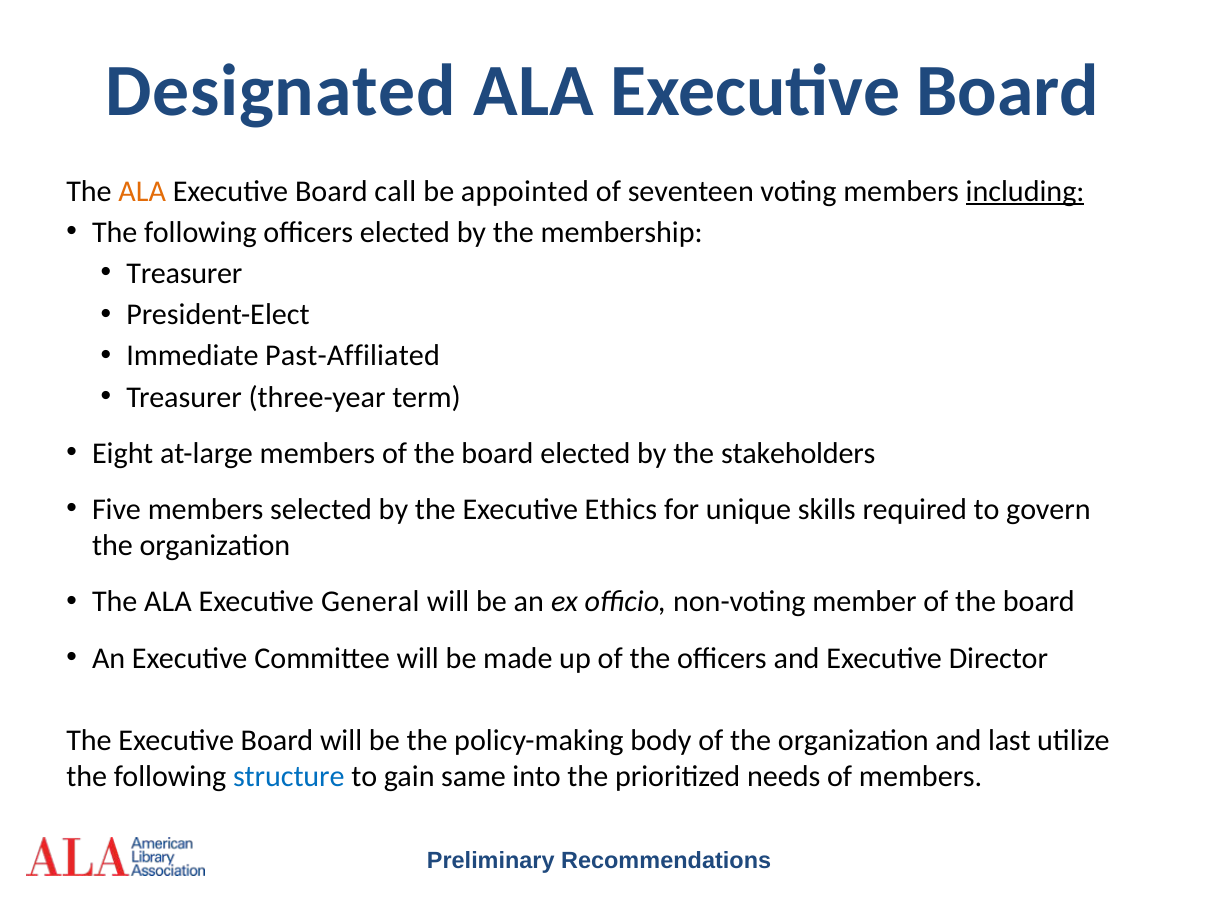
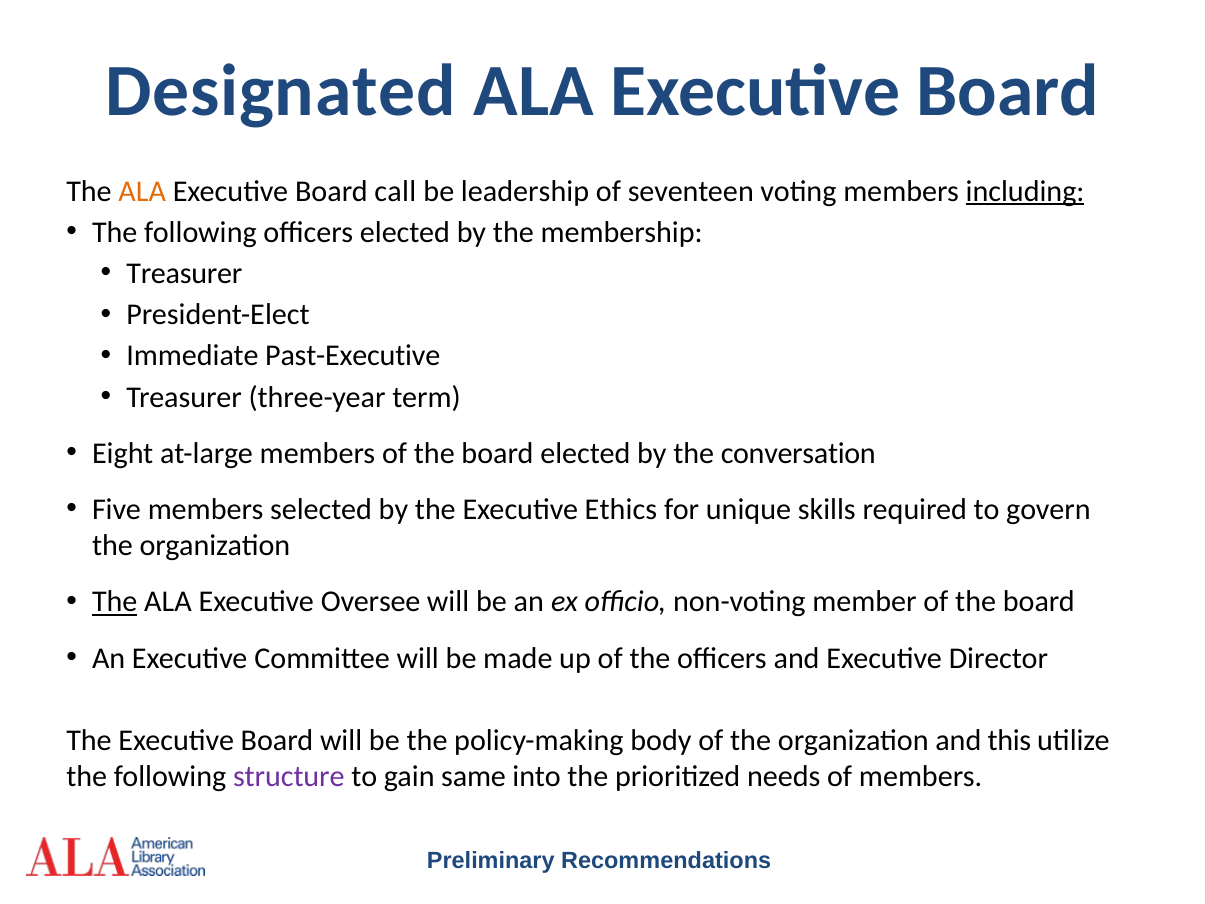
appointed: appointed -> leadership
Past-Affiliated: Past-Affiliated -> Past-Executive
stakeholders: stakeholders -> conversation
The at (115, 602) underline: none -> present
General: General -> Oversee
last: last -> this
structure colour: blue -> purple
